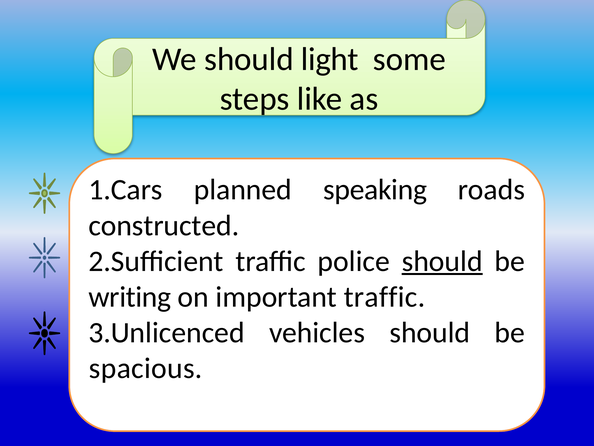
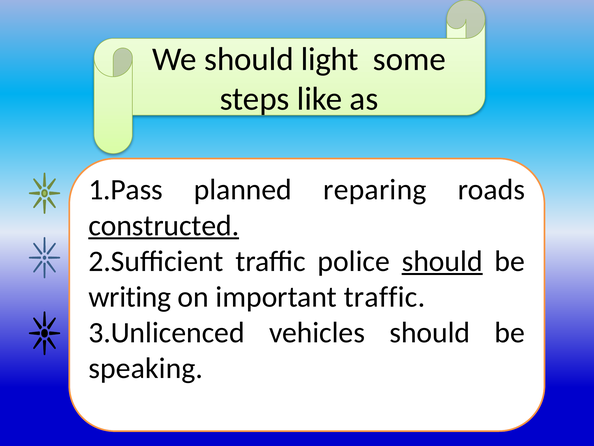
1.Cars: 1.Cars -> 1.Pass
speaking: speaking -> reparing
constructed underline: none -> present
spacious: spacious -> speaking
